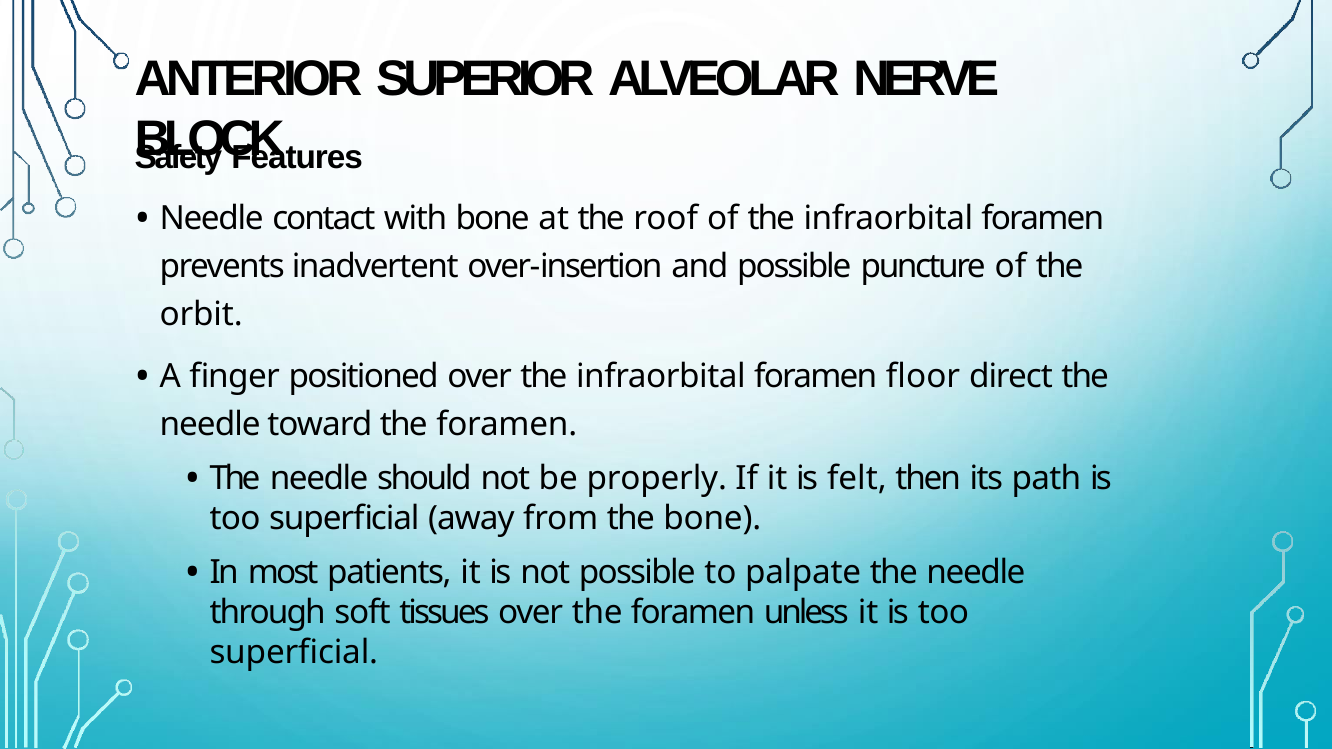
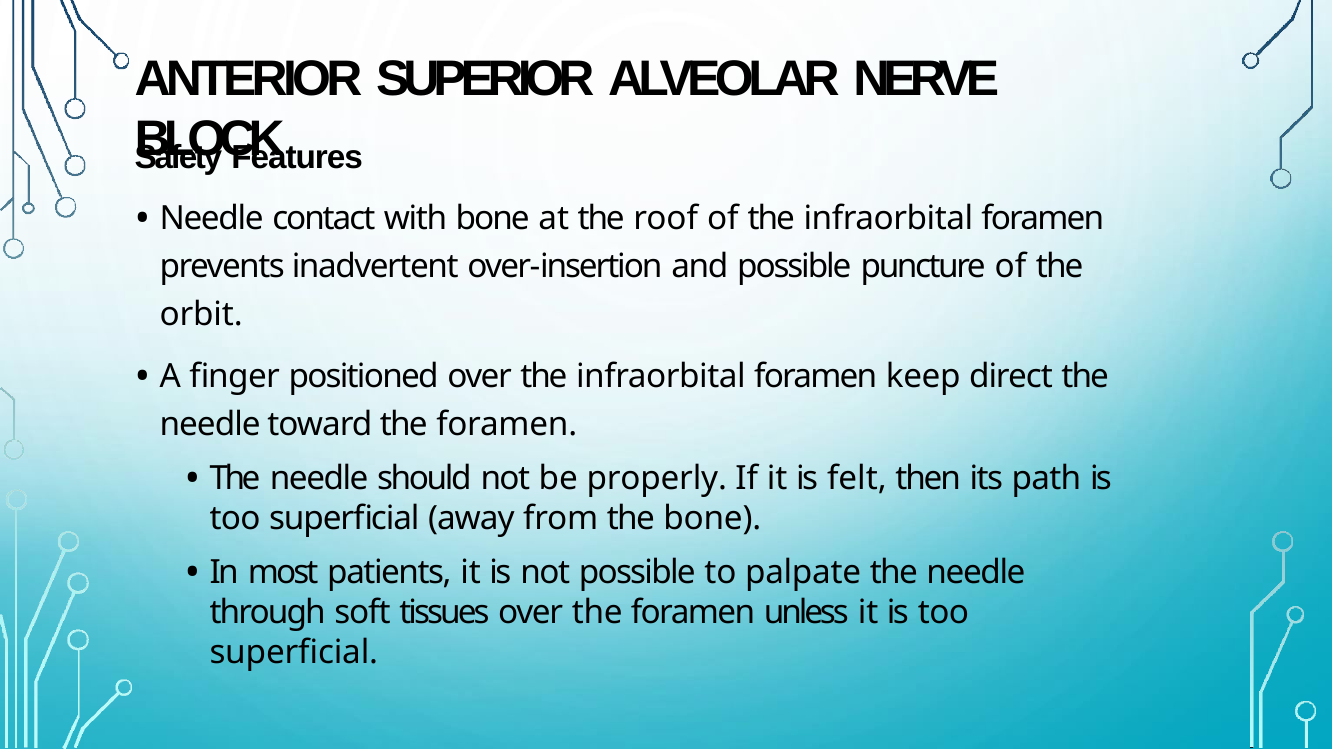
floor: floor -> keep
